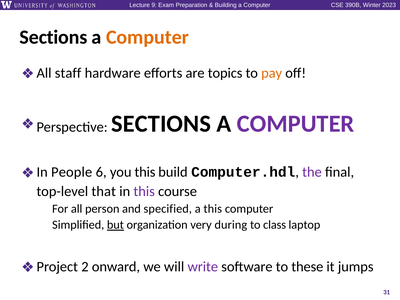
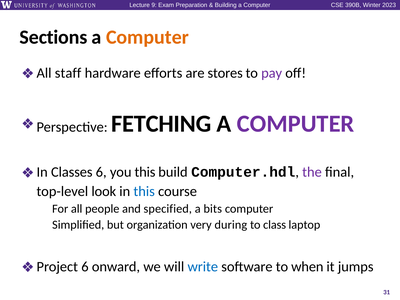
topics: topics -> stores
pay colour: orange -> purple
Perspective SECTIONS: SECTIONS -> FETCHING
People: People -> Classes
that: that -> look
this at (144, 191) colour: purple -> blue
person: person -> people
a this: this -> bits
but underline: present -> none
2 at (85, 267): 2 -> 6
write colour: purple -> blue
these: these -> when
